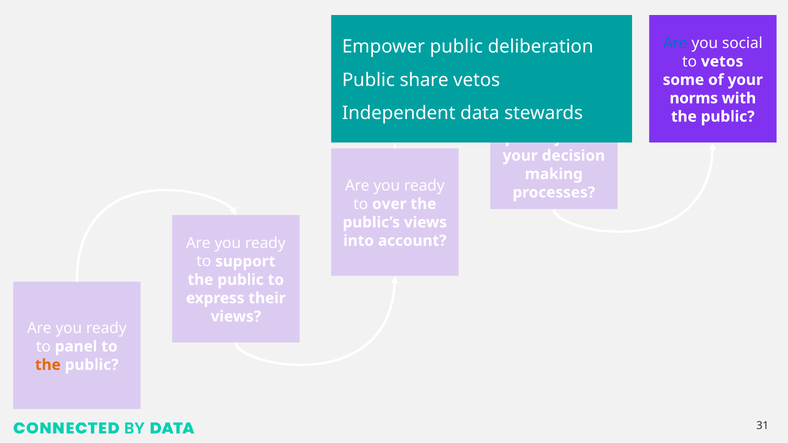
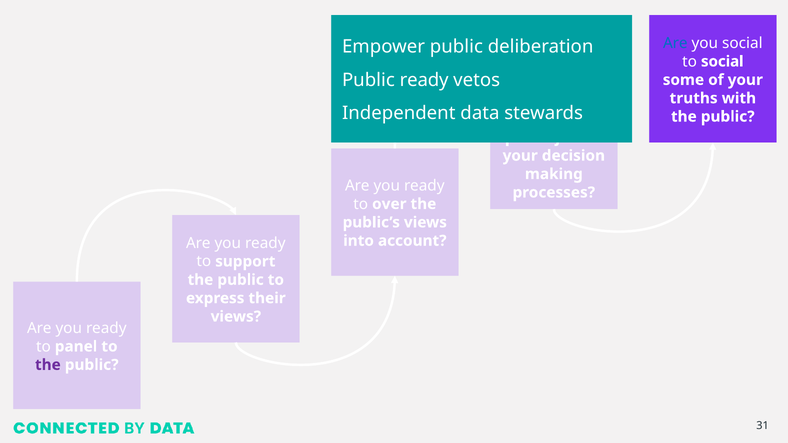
to vetos: vetos -> social
Public share: share -> ready
norms: norms -> truths
the at (48, 365) colour: orange -> purple
